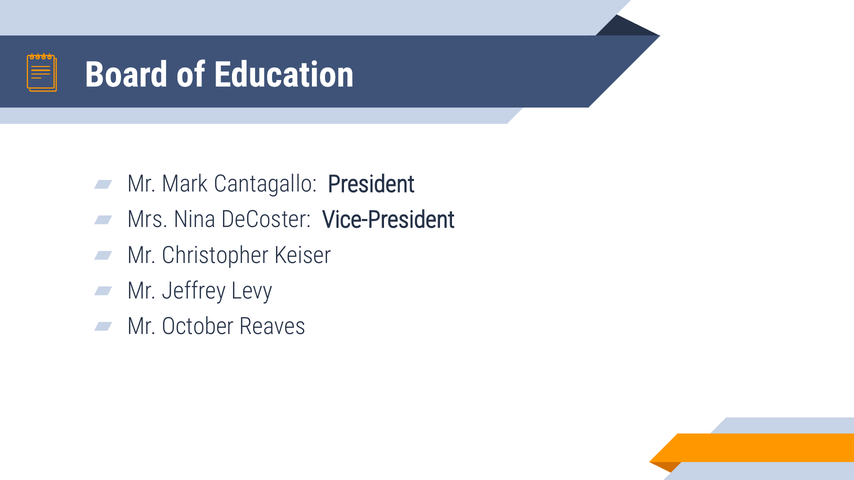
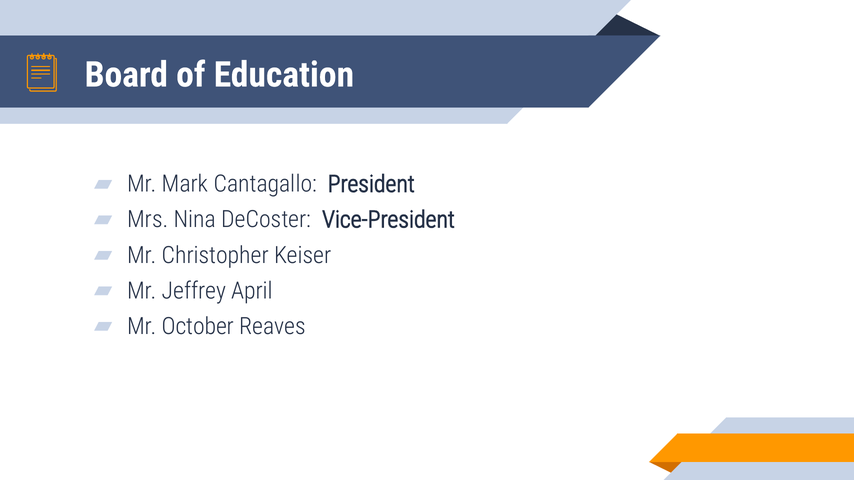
Levy: Levy -> April
